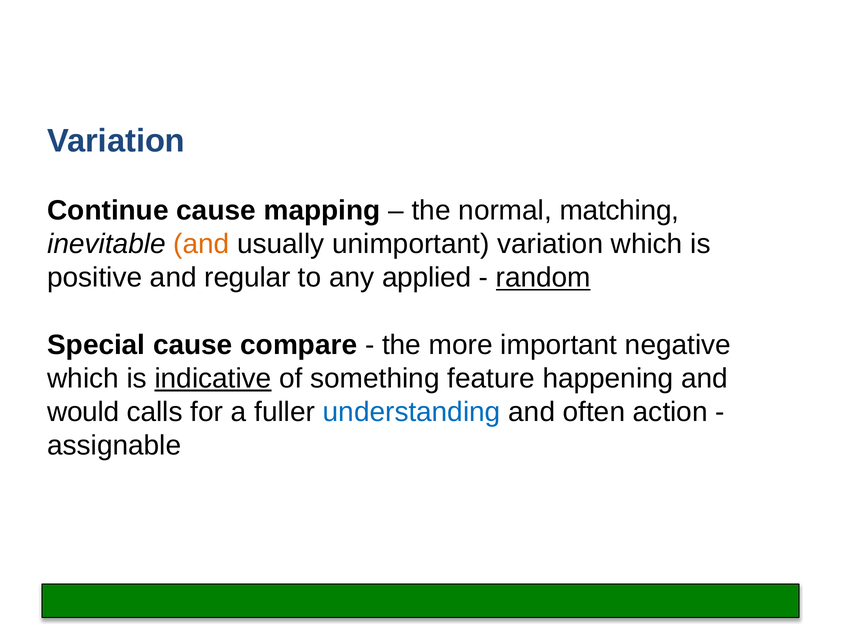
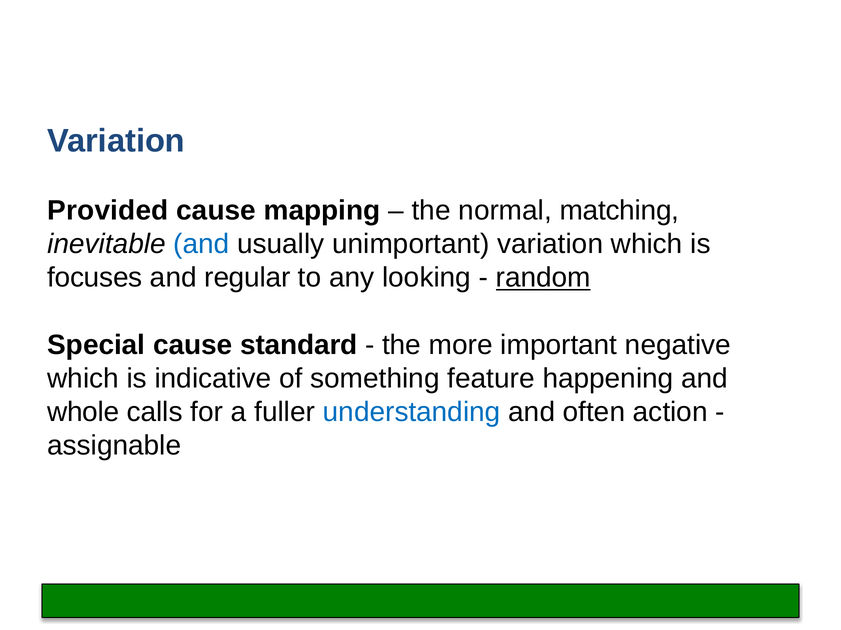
Continue: Continue -> Provided
and at (201, 244) colour: orange -> blue
positive: positive -> focuses
applied: applied -> looking
compare: compare -> standard
indicative underline: present -> none
would: would -> whole
